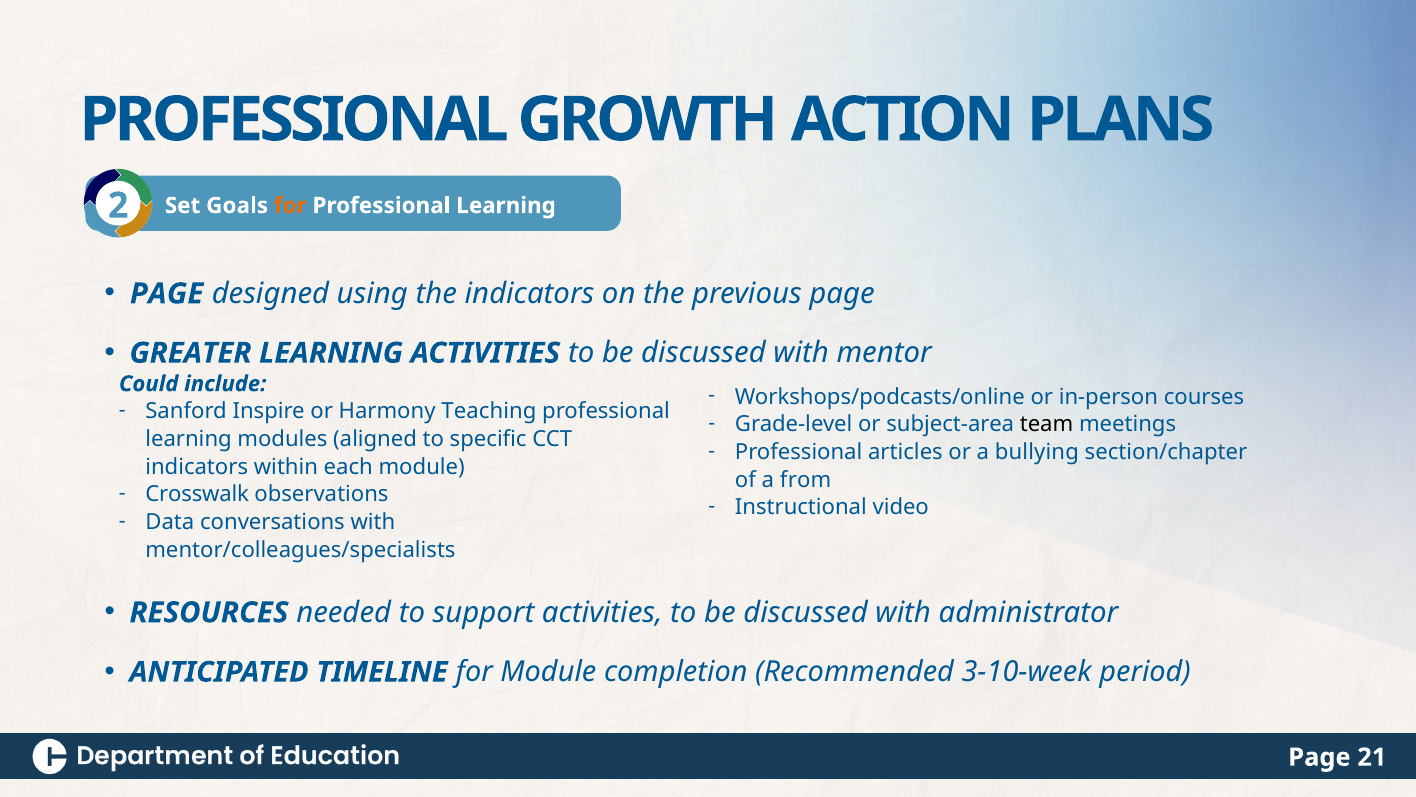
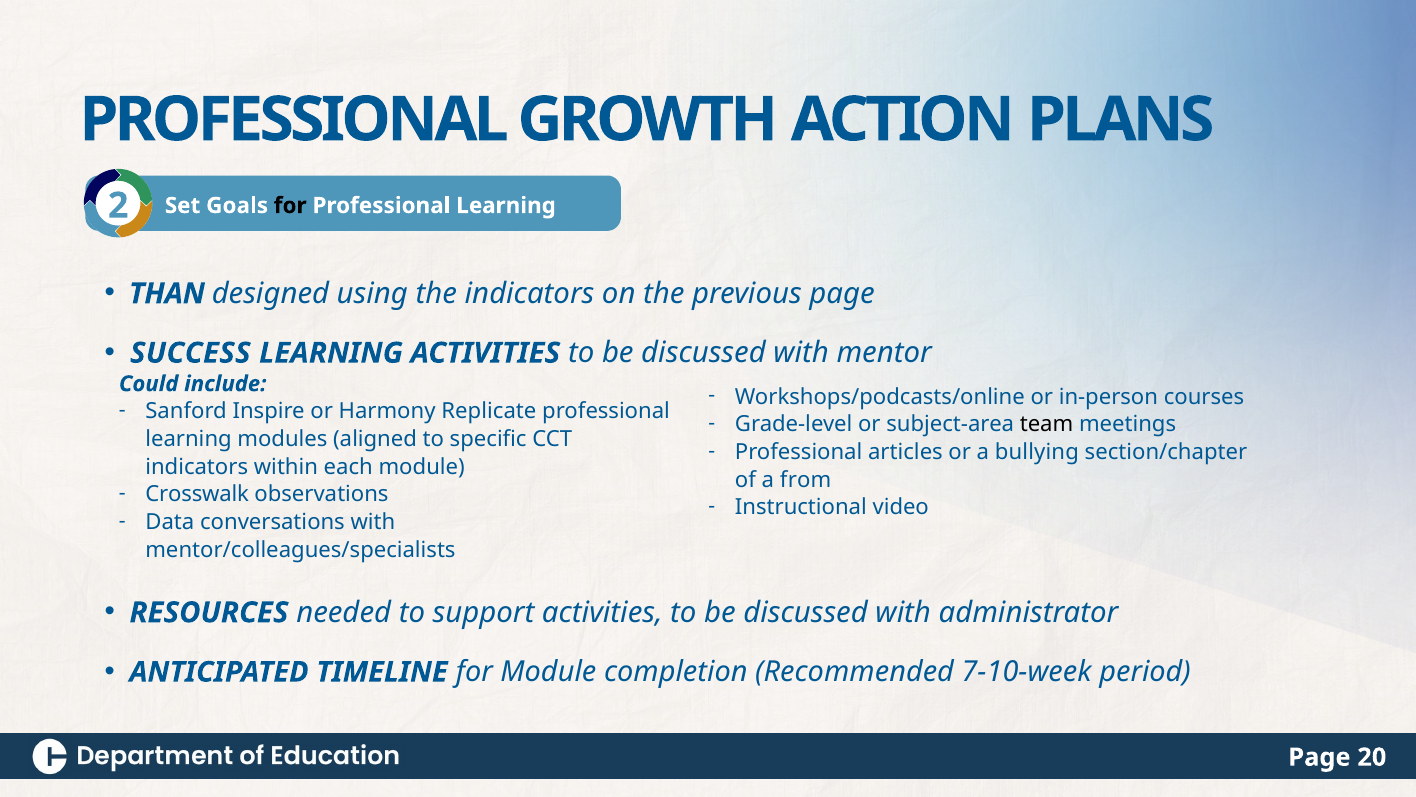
for at (290, 205) colour: orange -> black
PAGE at (167, 294): PAGE -> THAN
GREATER: GREATER -> SUCCESS
Teaching: Teaching -> Replicate
3-10-week: 3-10-week -> 7-10-week
21: 21 -> 20
